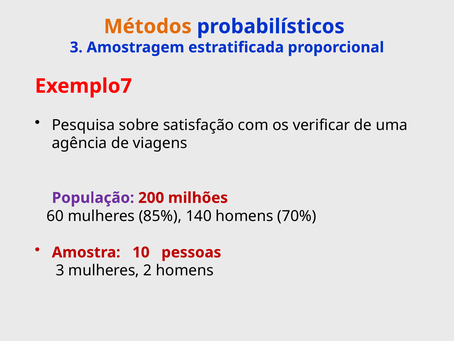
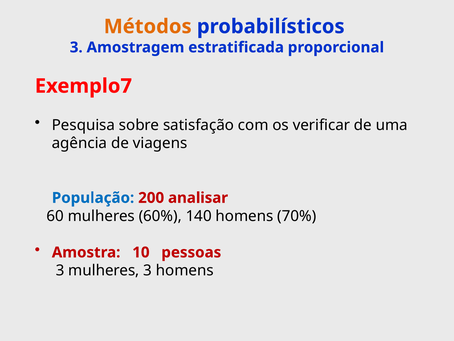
População colour: purple -> blue
milhões: milhões -> analisar
85%: 85% -> 60%
mulheres 2: 2 -> 3
